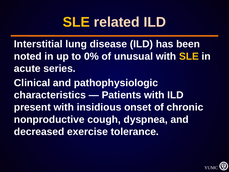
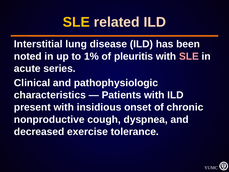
0%: 0% -> 1%
unusual: unusual -> pleuritis
SLE at (189, 56) colour: yellow -> pink
